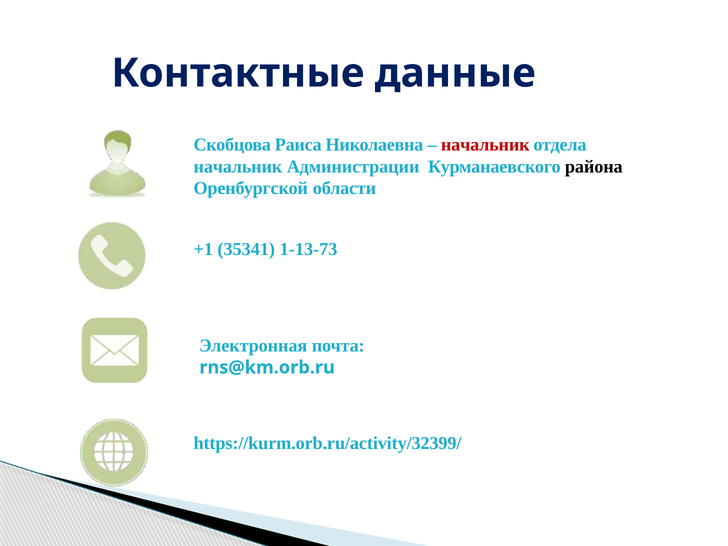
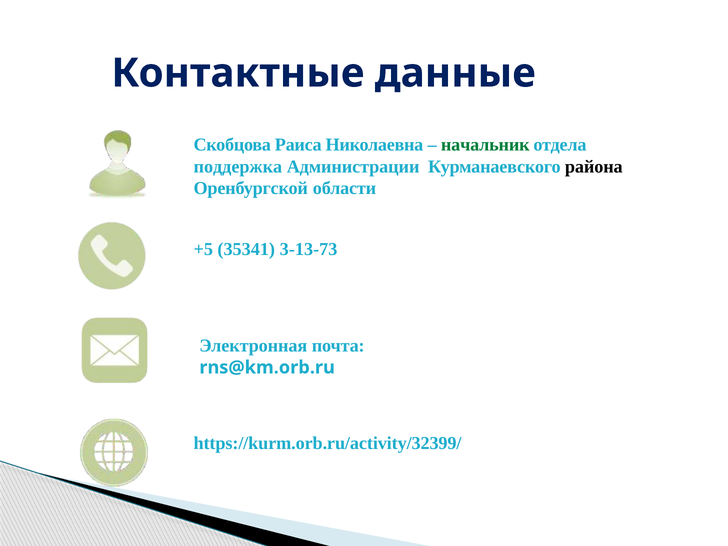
начальник at (485, 145) colour: red -> green
начальник at (238, 167): начальник -> поддержка
+1: +1 -> +5
1-13-73: 1-13-73 -> 3-13-73
